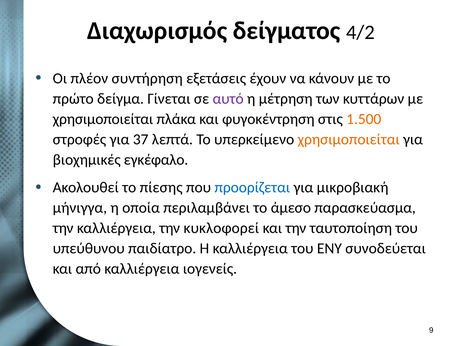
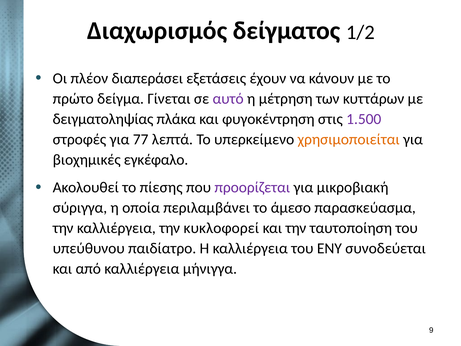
4/2: 4/2 -> 1/2
συντήρηση: συντήρηση -> διαπεράσει
χρησιμοποιείται at (103, 119): χρησιμοποιείται -> δειγματοληψίας
1.500 colour: orange -> purple
37: 37 -> 77
προορίζεται colour: blue -> purple
μήνιγγα: μήνιγγα -> σύριγγα
ιογενείς: ιογενείς -> μήνιγγα
